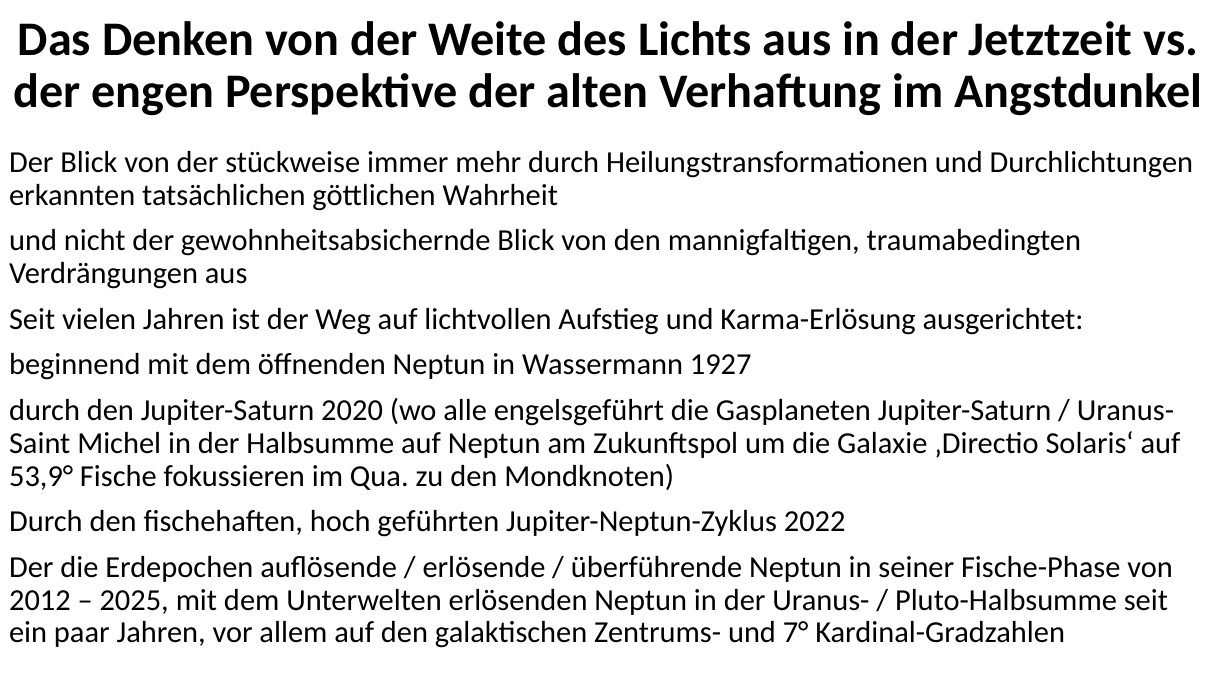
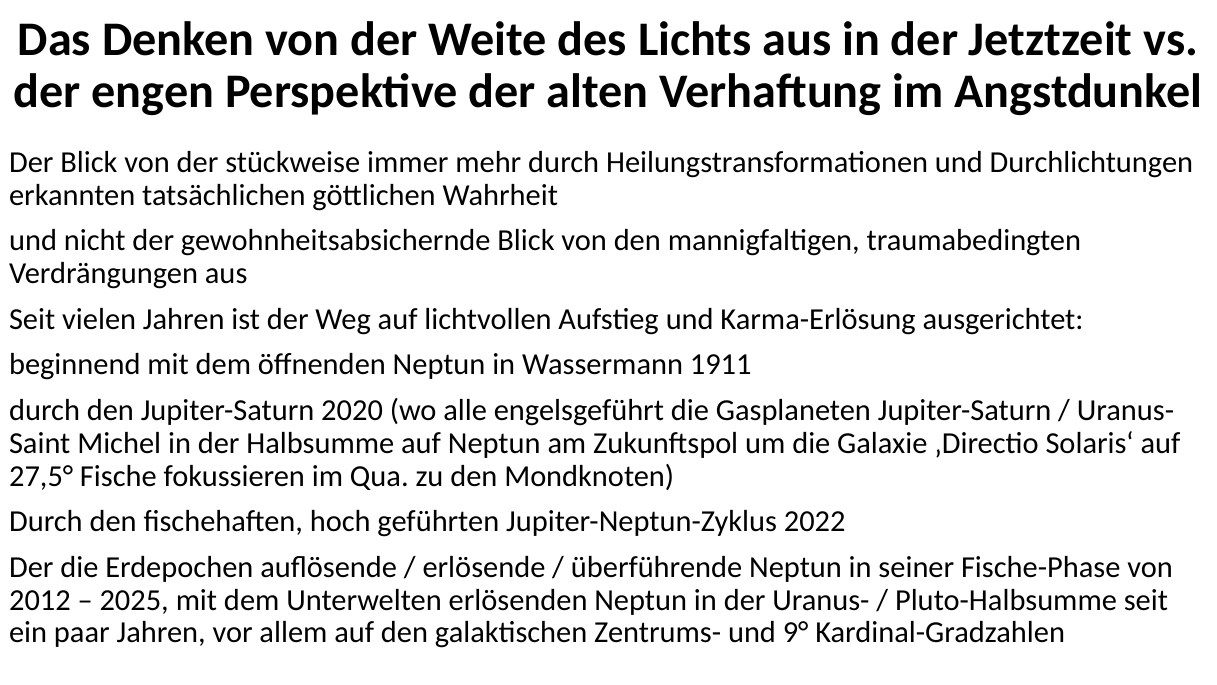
1927: 1927 -> 1911
53,9°: 53,9° -> 27,5°
7°: 7° -> 9°
